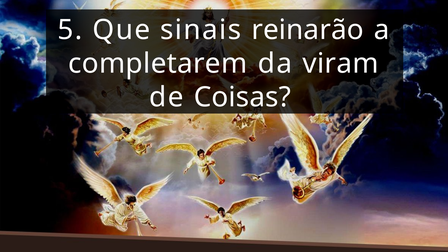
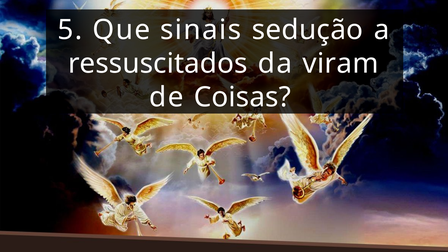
reinarão: reinarão -> sedução
completarem: completarem -> ressuscitados
